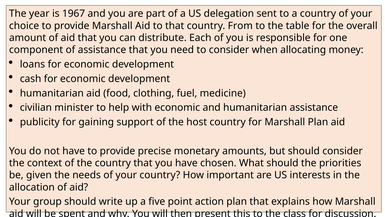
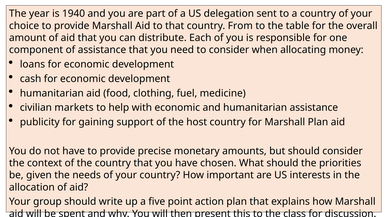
1967: 1967 -> 1940
minister: minister -> markets
